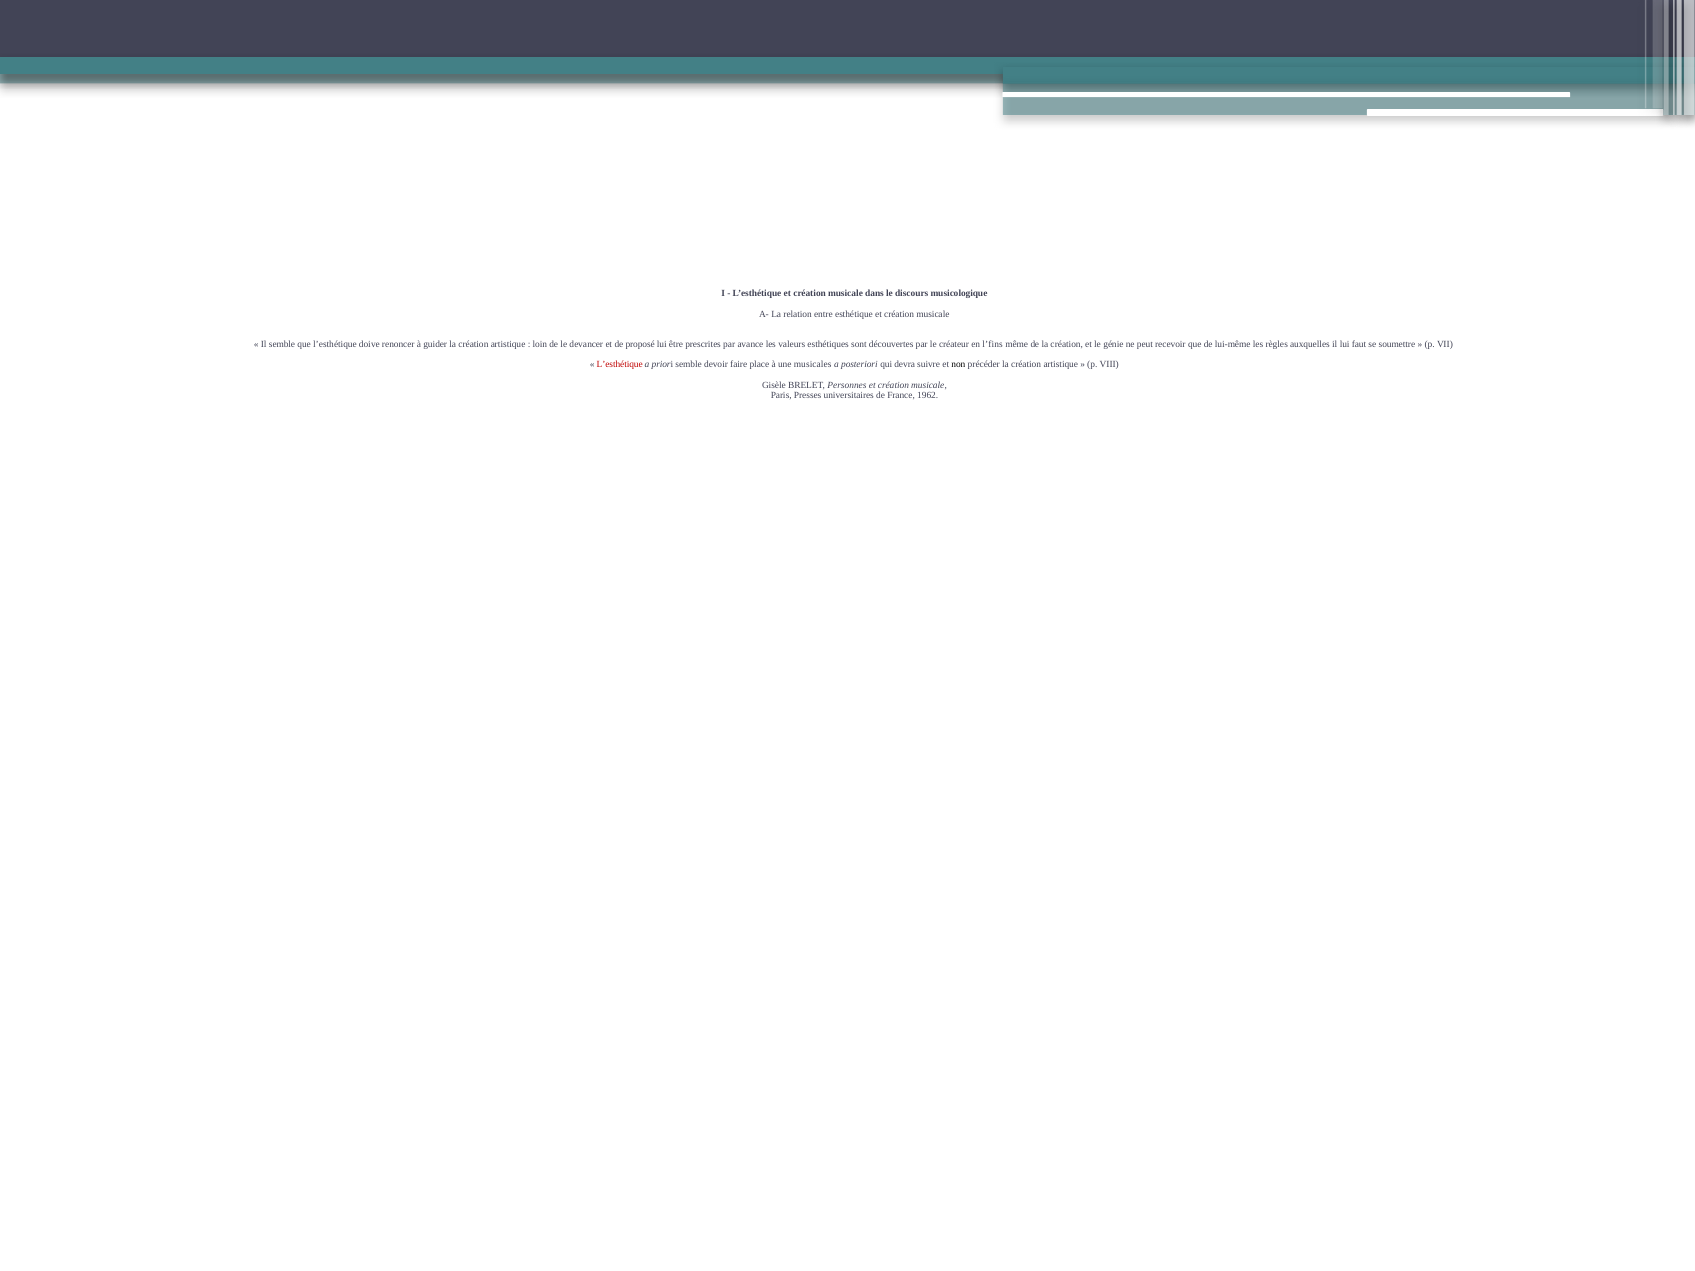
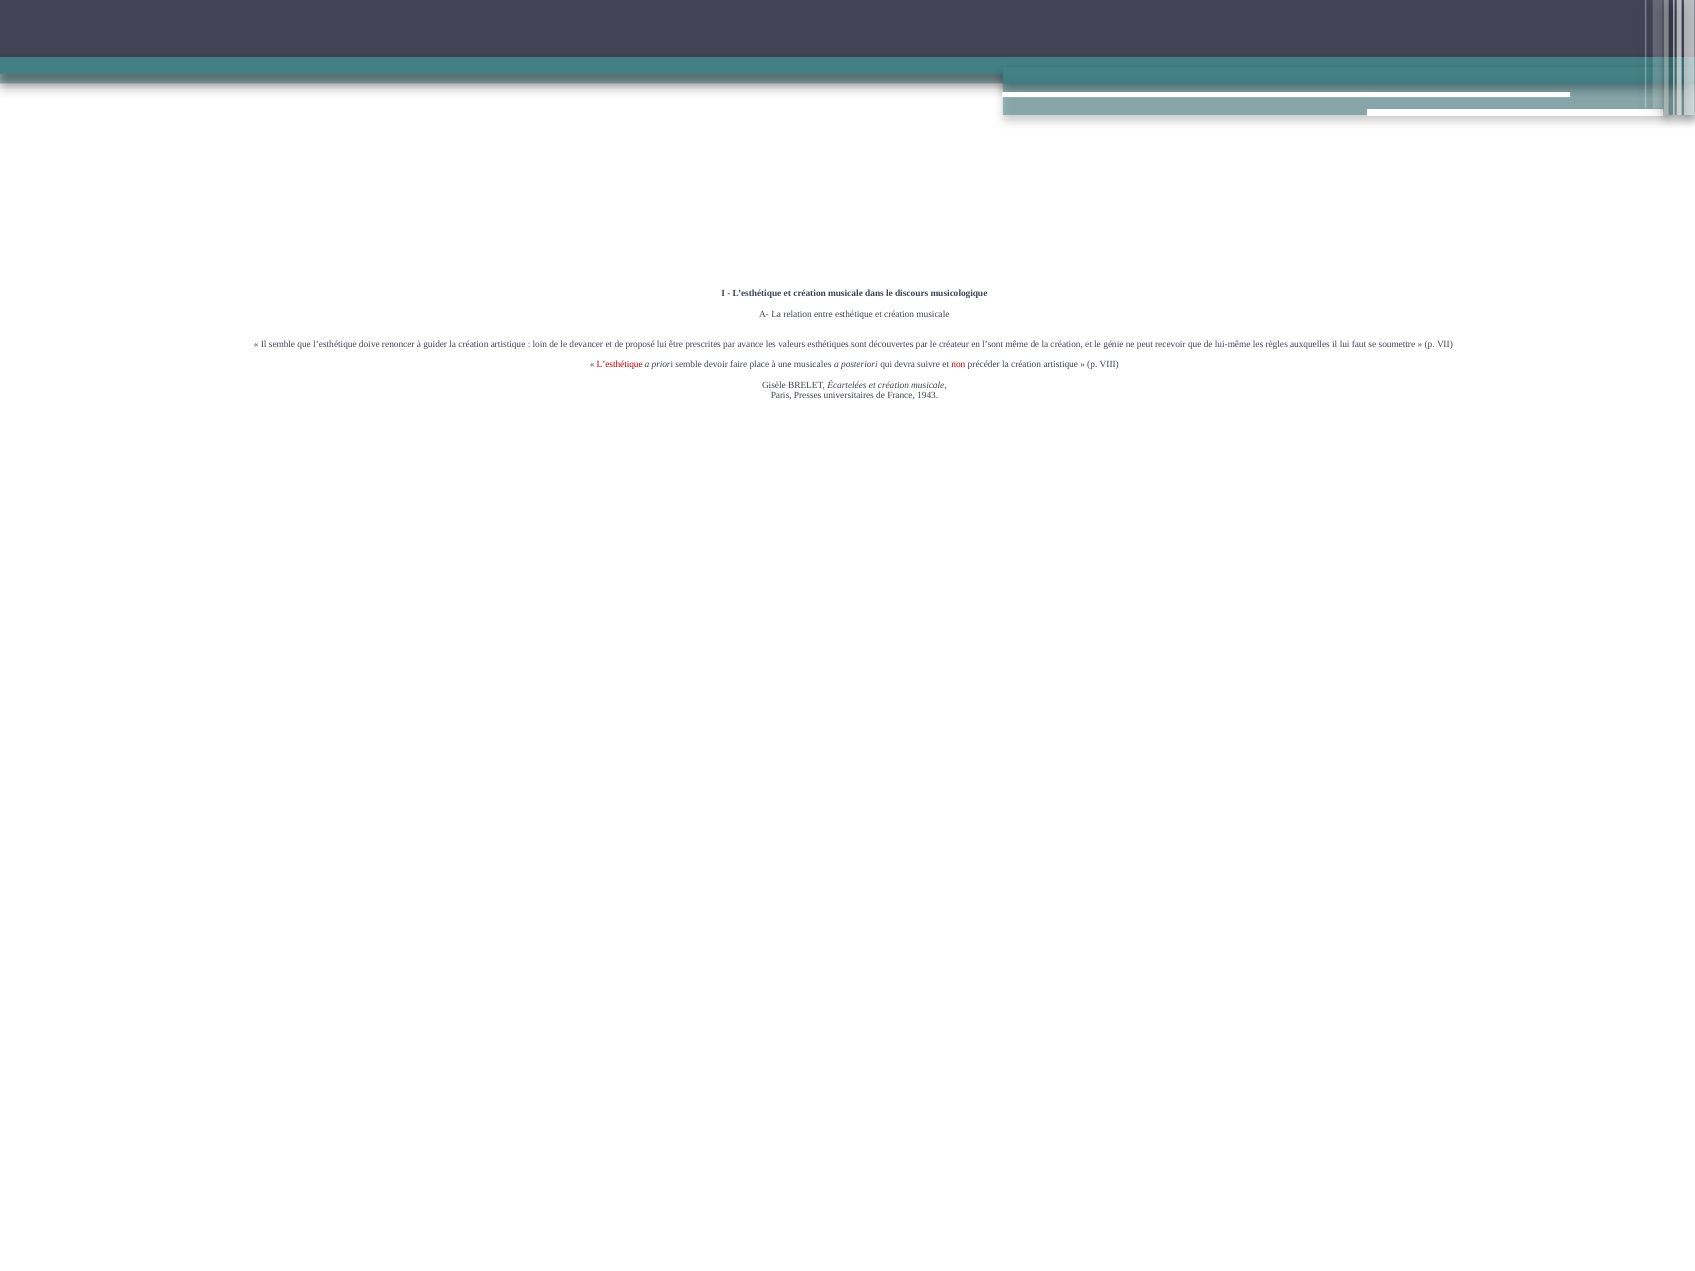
l’fins: l’fins -> l’sont
non colour: black -> red
Personnes: Personnes -> Écartelées
1962: 1962 -> 1943
